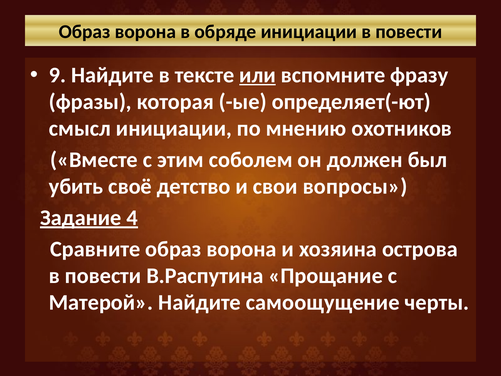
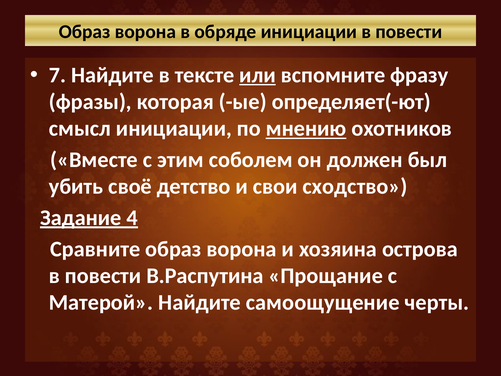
9: 9 -> 7
мнению underline: none -> present
вопросы: вопросы -> сходство
